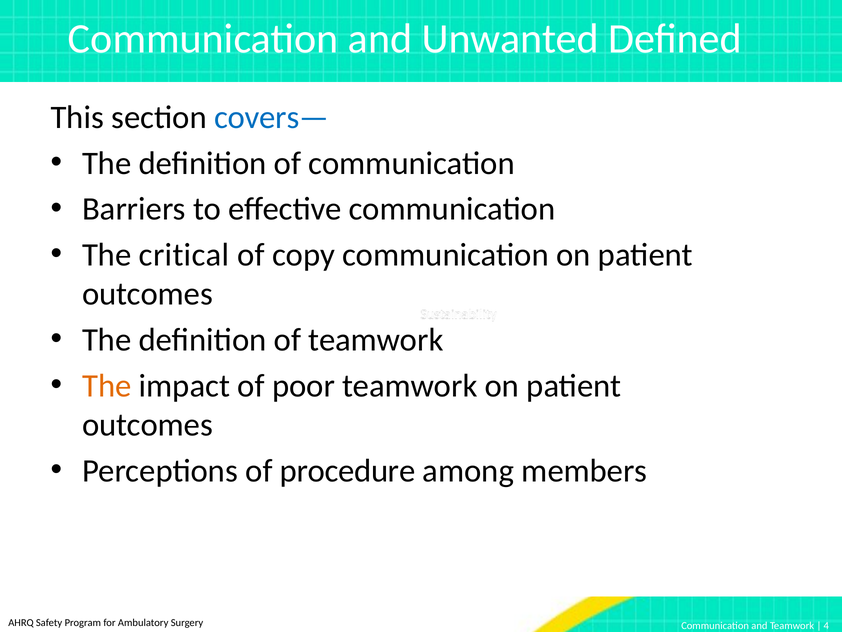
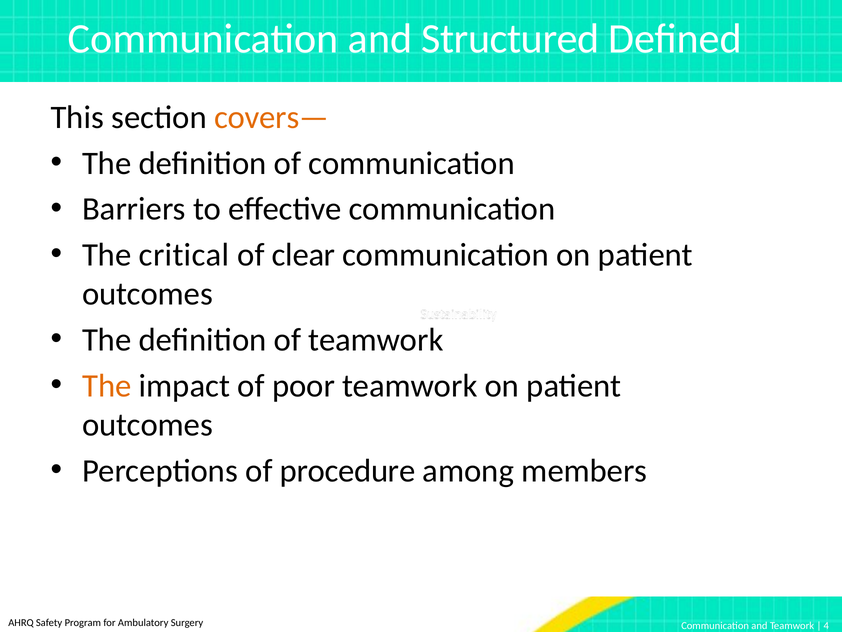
Unwanted: Unwanted -> Structured
covers— colour: blue -> orange
copy: copy -> clear
